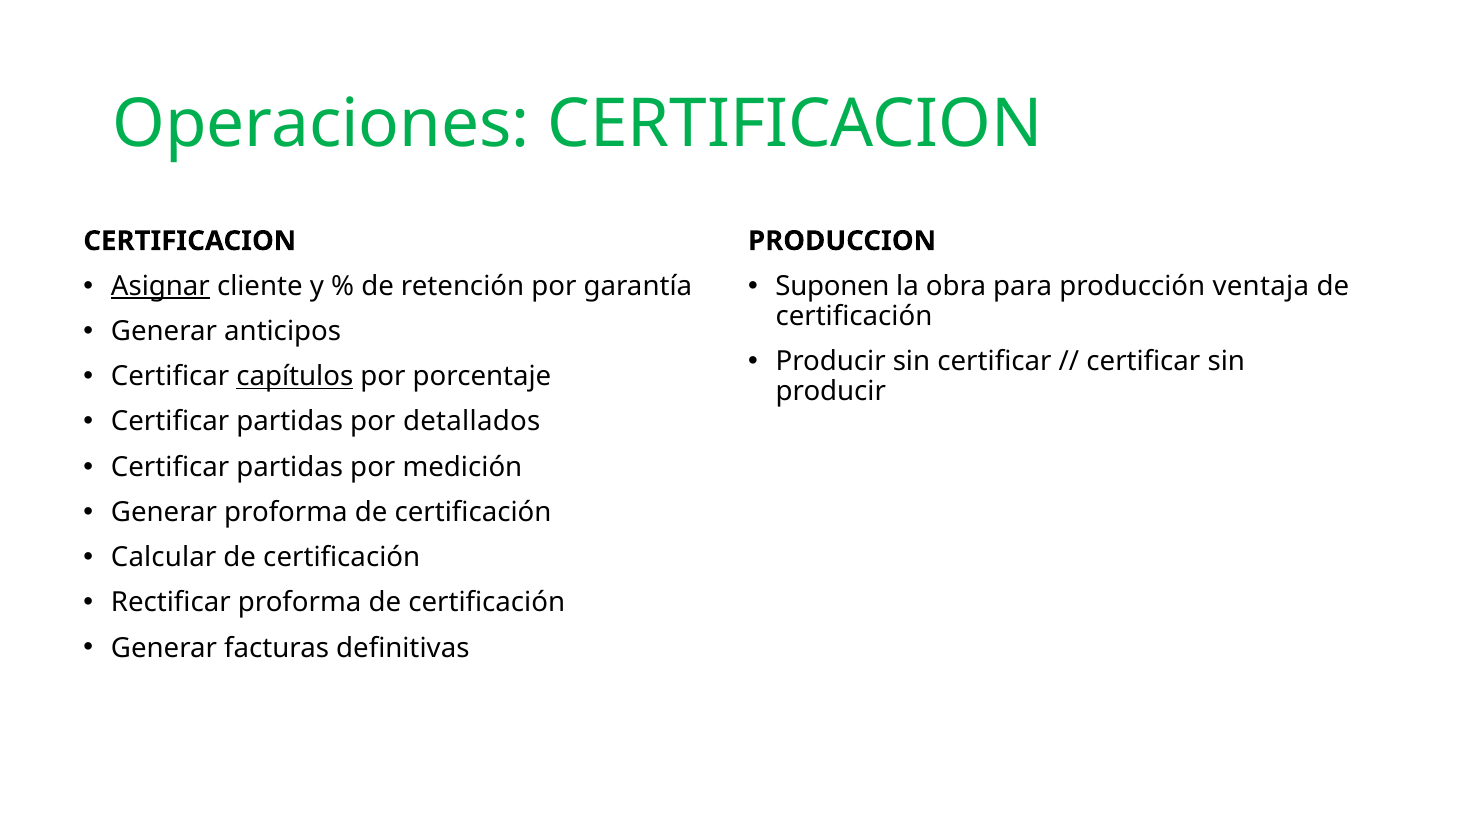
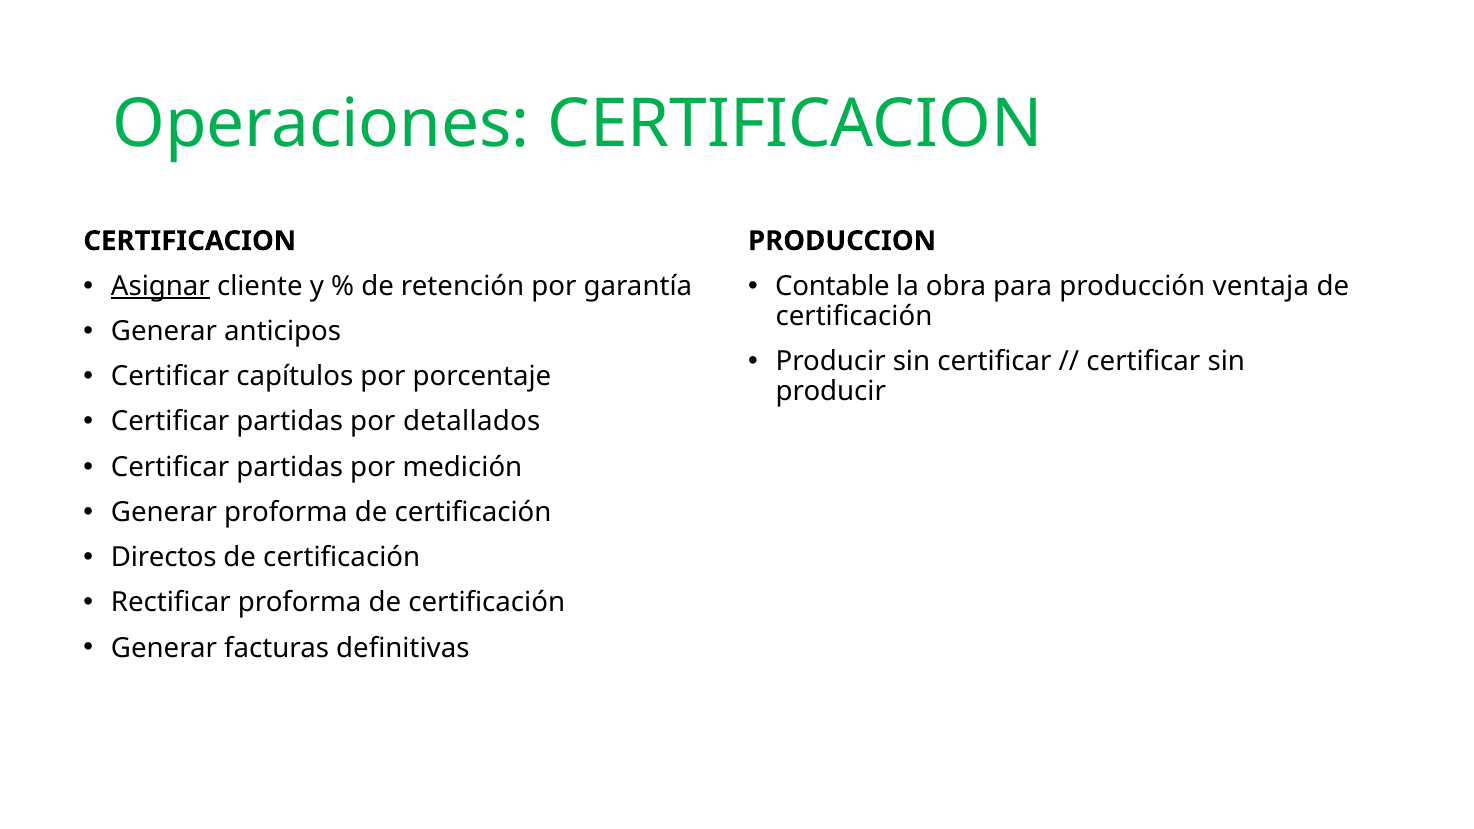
Suponen: Suponen -> Contable
capítulos underline: present -> none
Calcular: Calcular -> Directos
